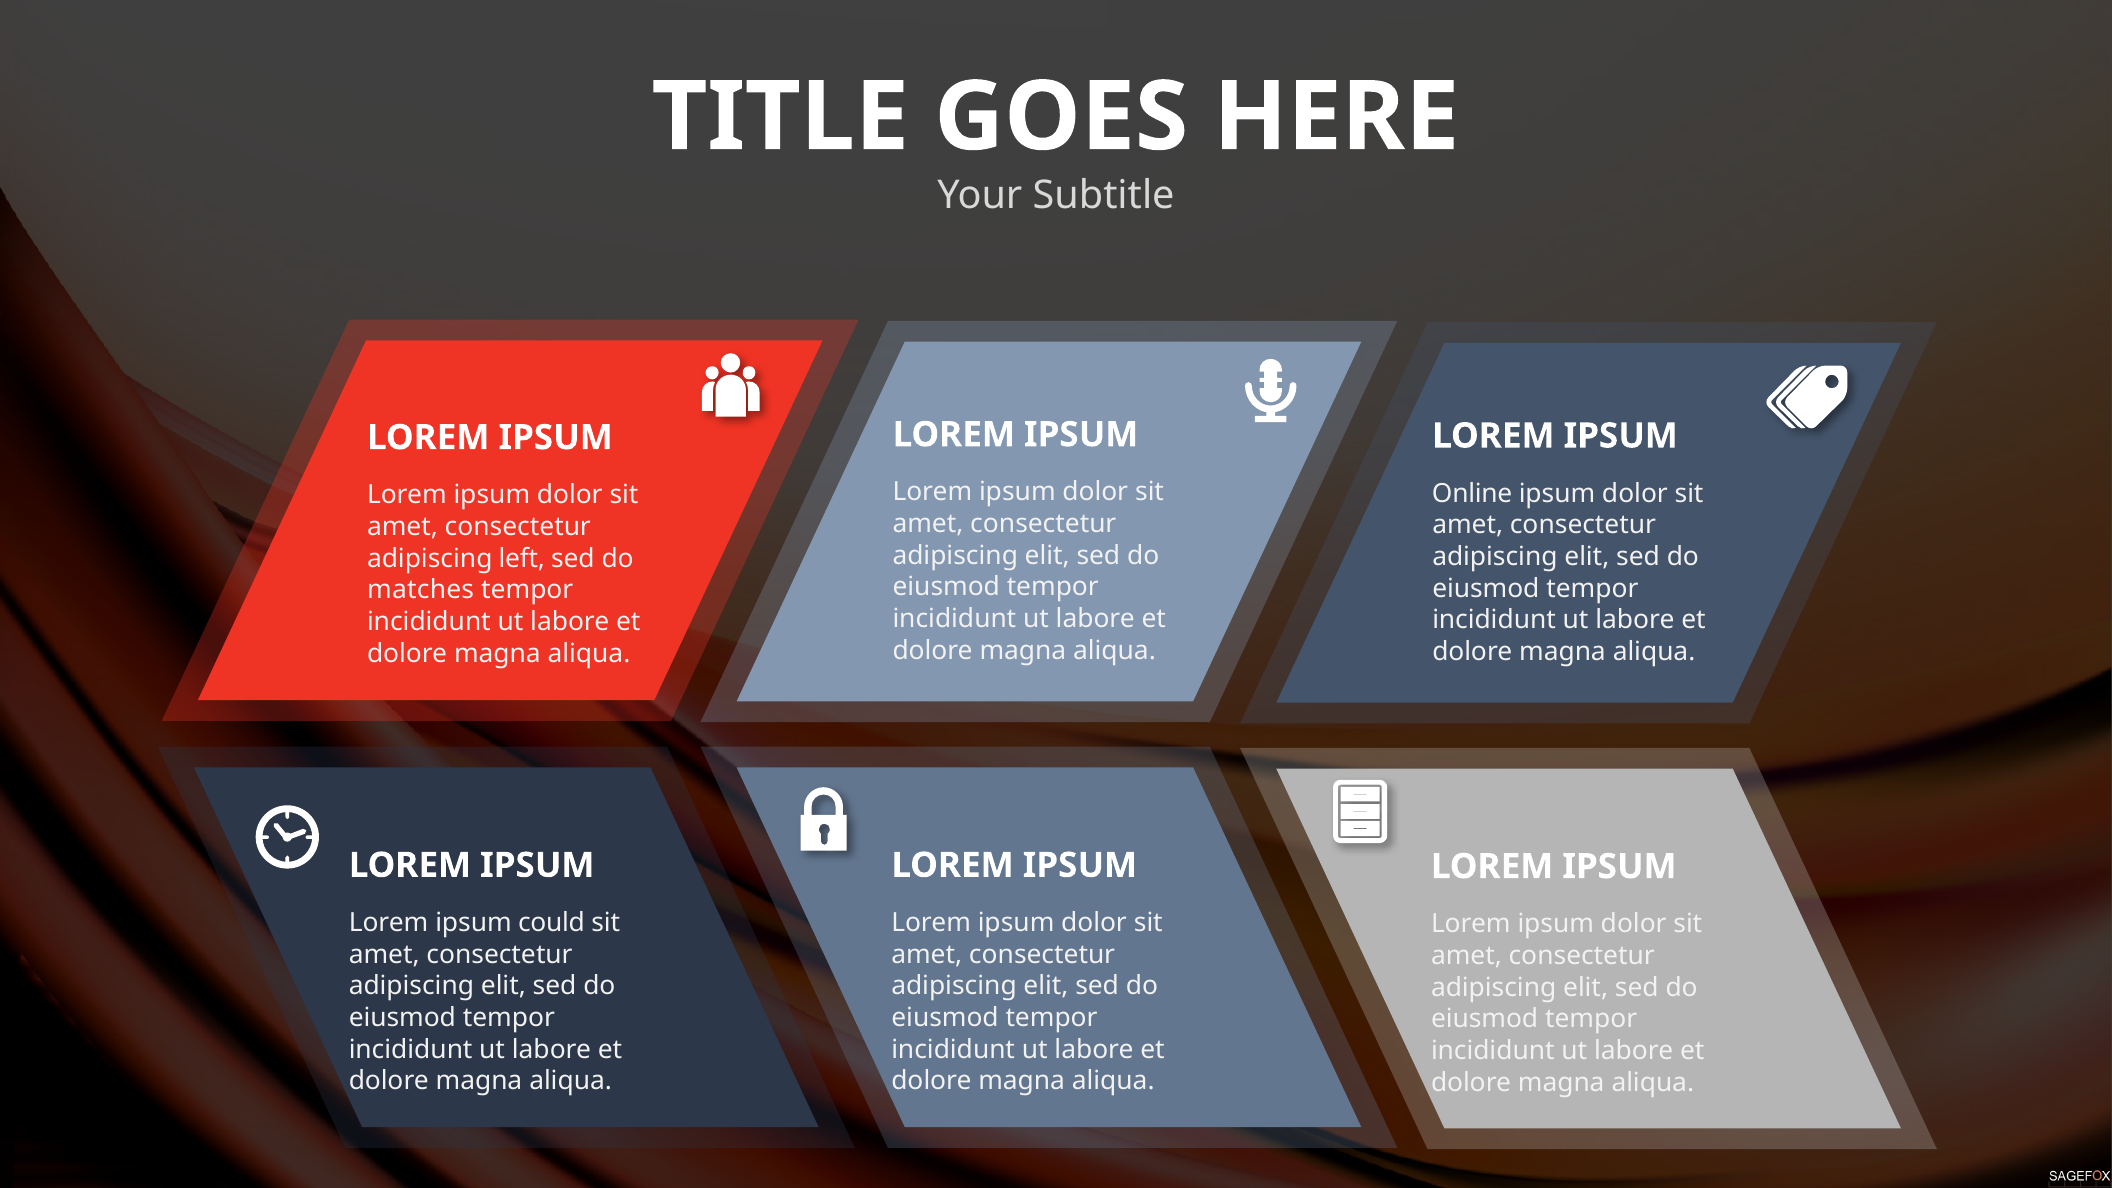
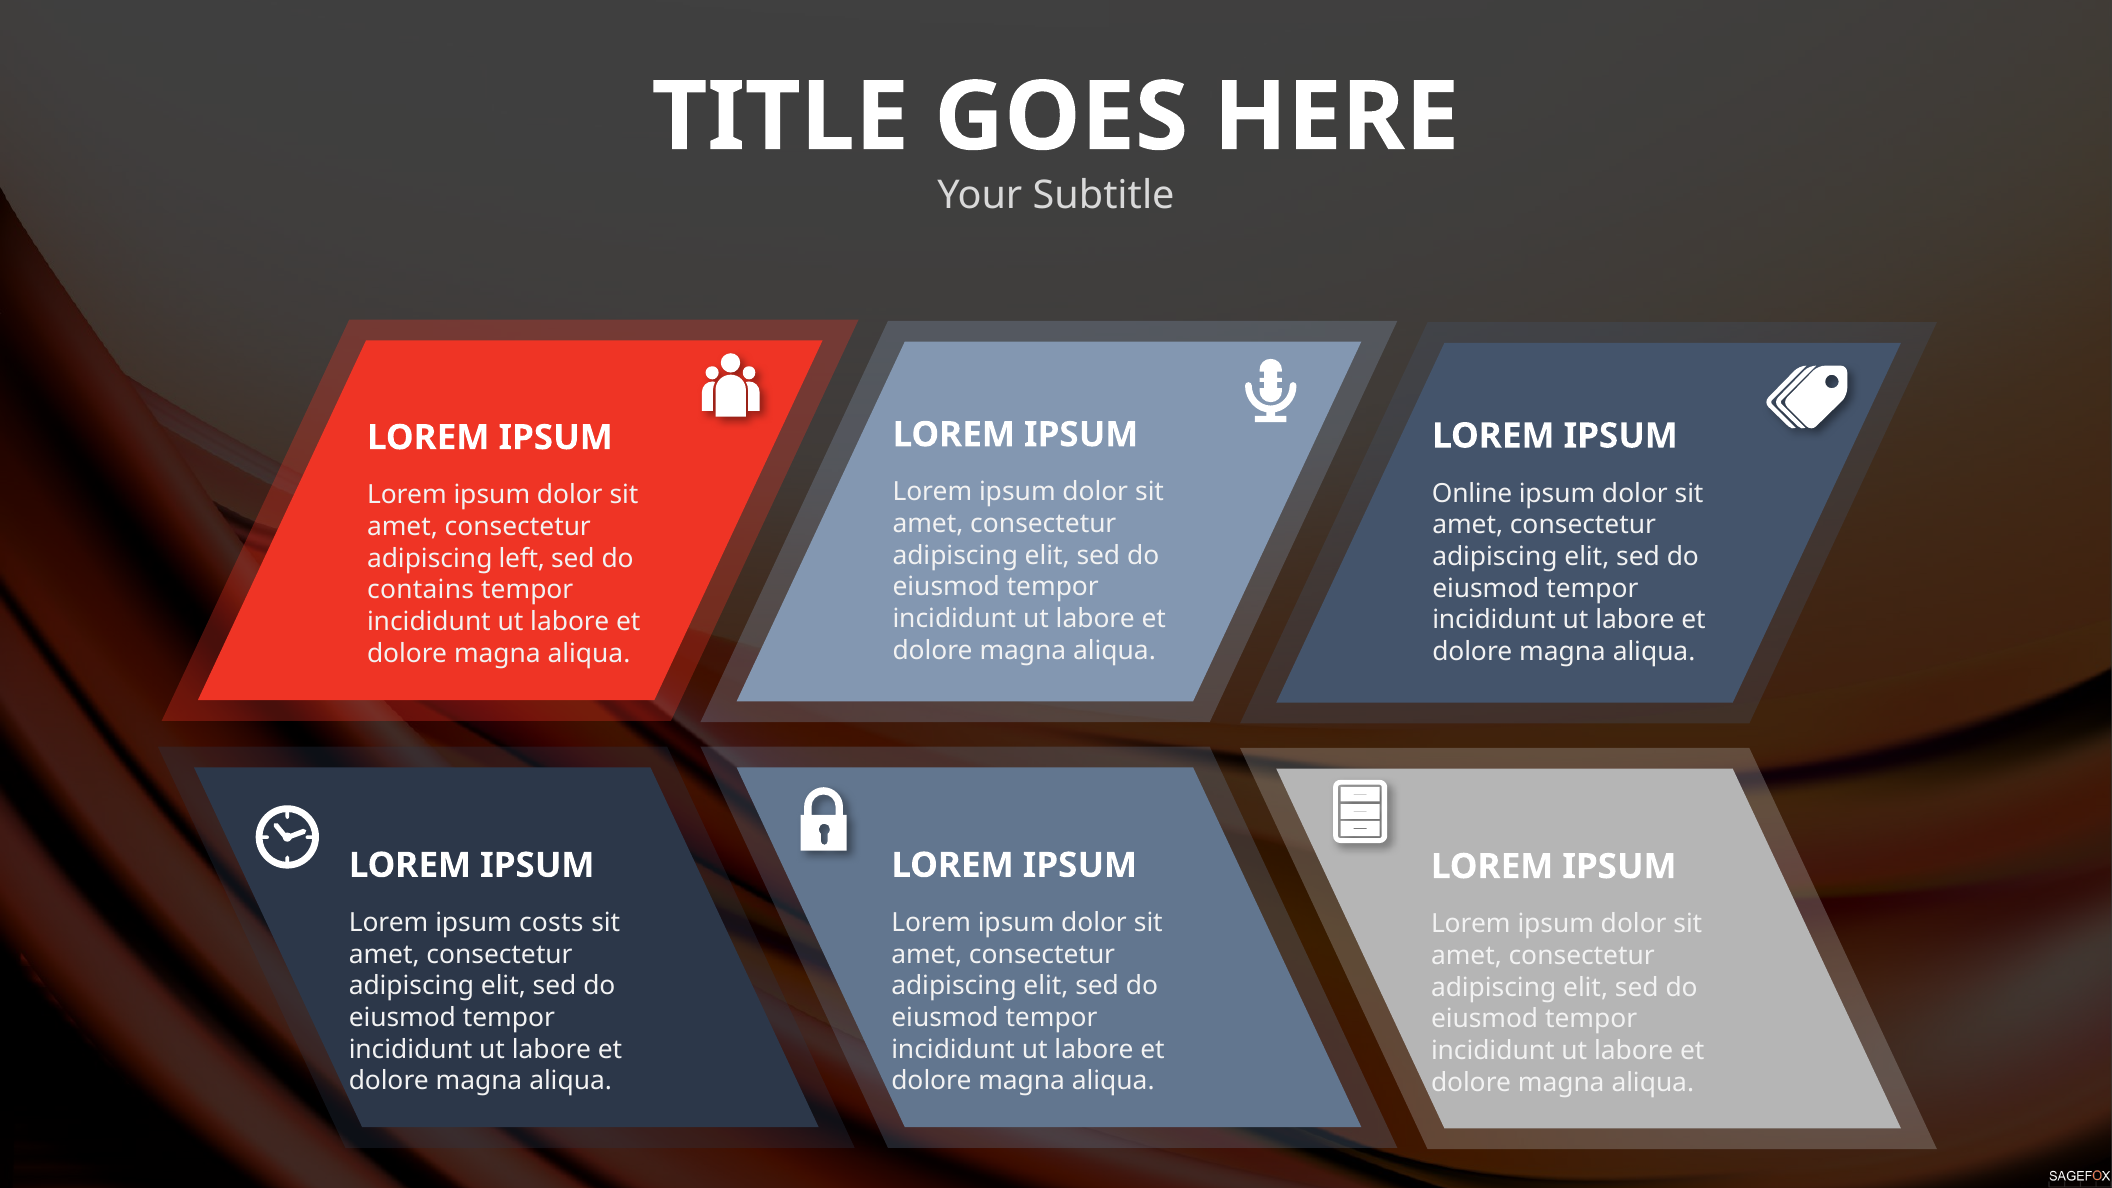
matches: matches -> contains
could: could -> costs
